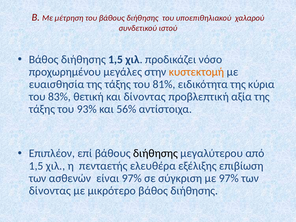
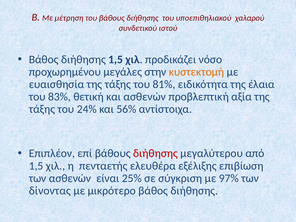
κύρια: κύρια -> έλαια
και δίνοντας: δίνοντας -> ασθενών
93%: 93% -> 24%
διήθησης at (155, 153) colour: black -> red
είναι 97%: 97% -> 25%
